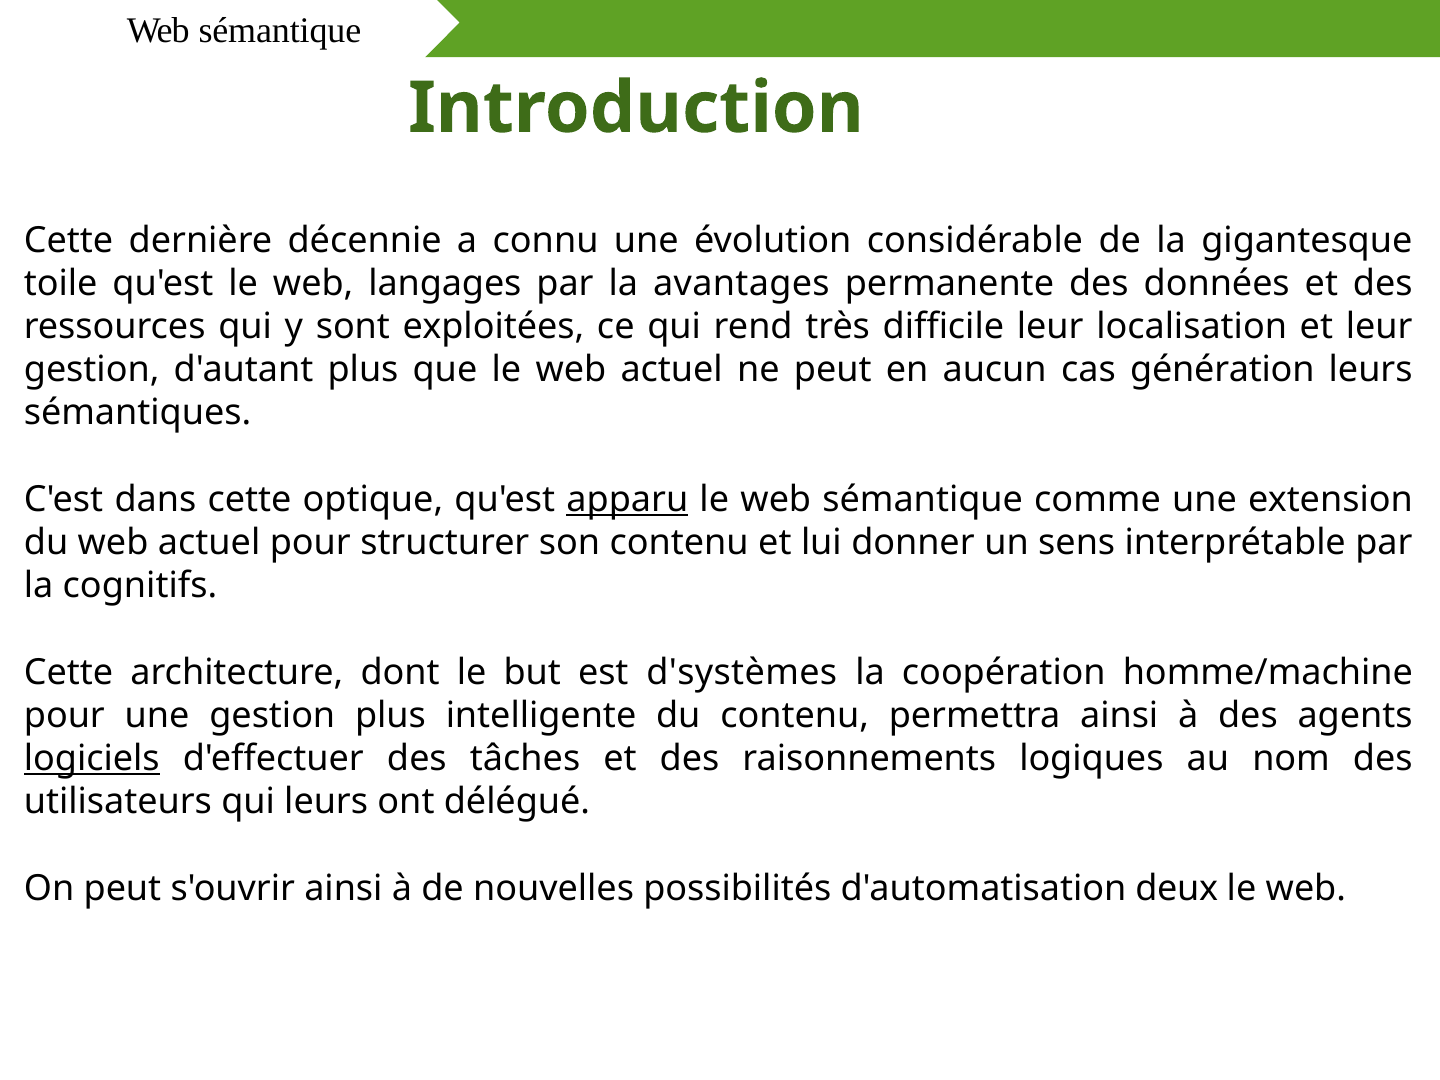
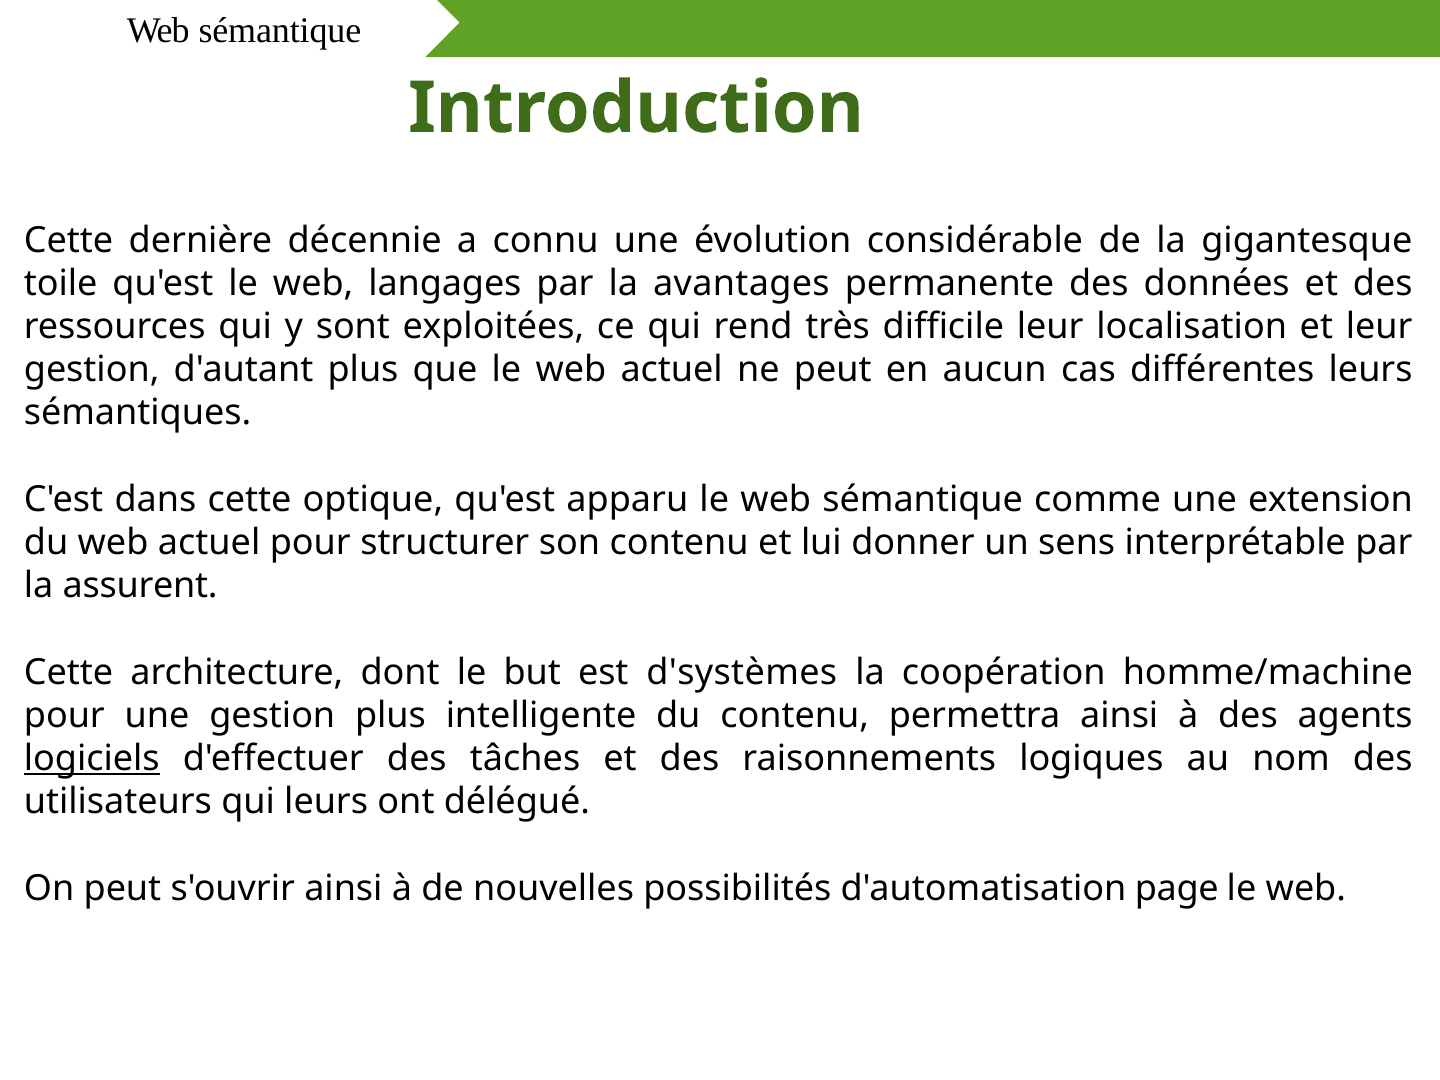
génération: génération -> différentes
apparu underline: present -> none
cognitifs: cognitifs -> assurent
deux: deux -> page
